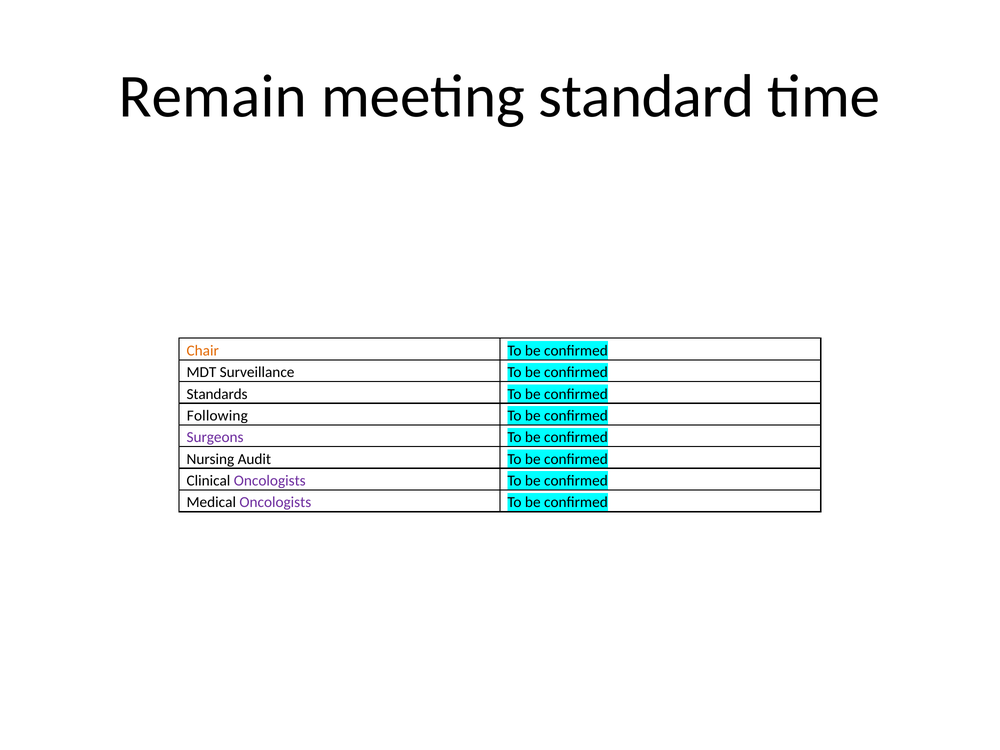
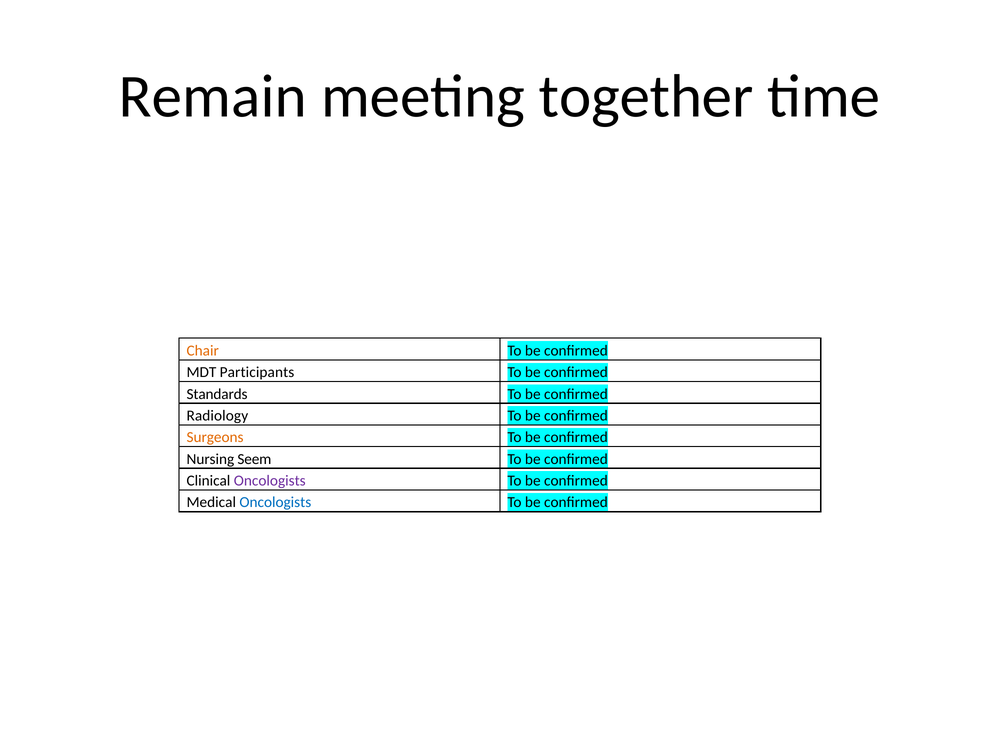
standard: standard -> together
Surveillance: Surveillance -> Participants
Following: Following -> Radiology
Surgeons colour: purple -> orange
Audit: Audit -> Seem
Oncologists at (275, 502) colour: purple -> blue
